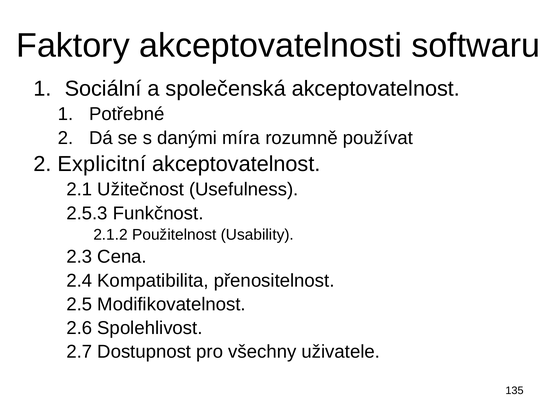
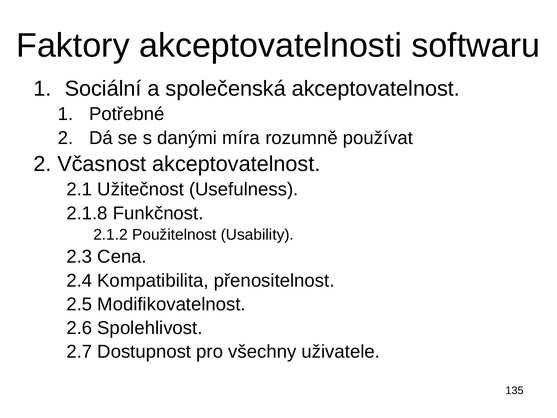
Explicitní: Explicitní -> Včasnost
2.5.3: 2.5.3 -> 2.1.8
